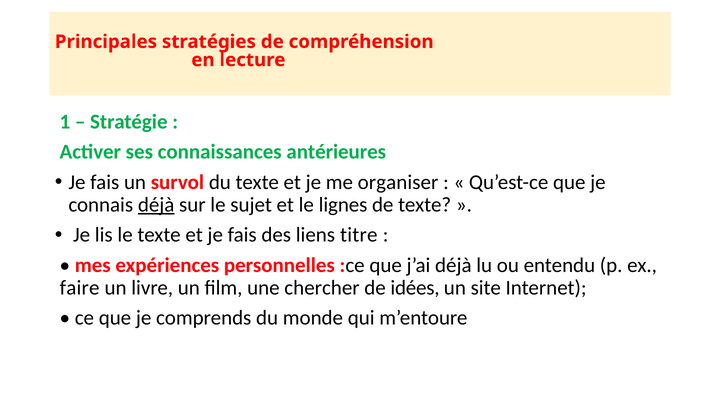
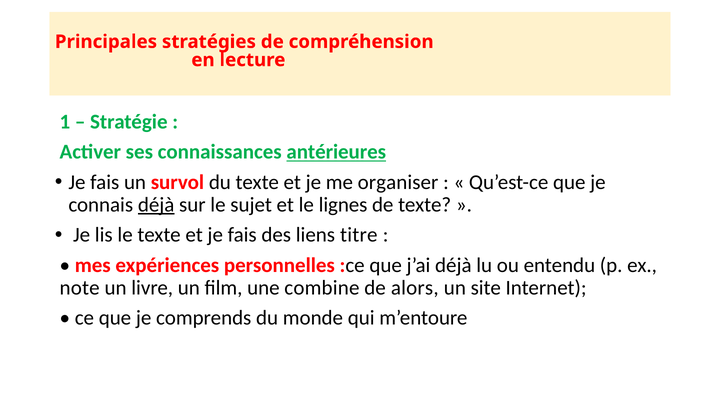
antérieures underline: none -> present
faire: faire -> note
chercher: chercher -> combine
idées: idées -> alors
